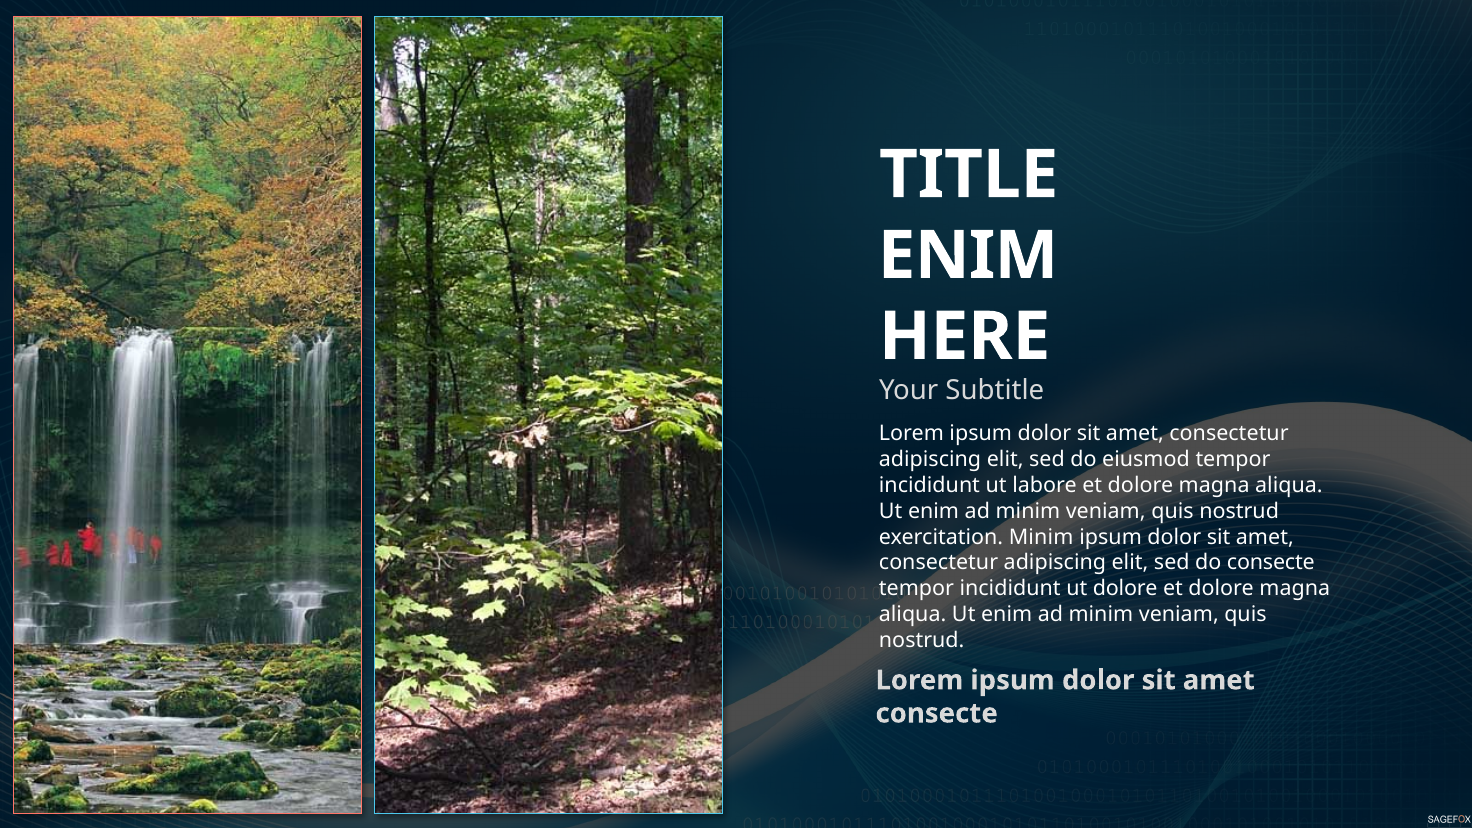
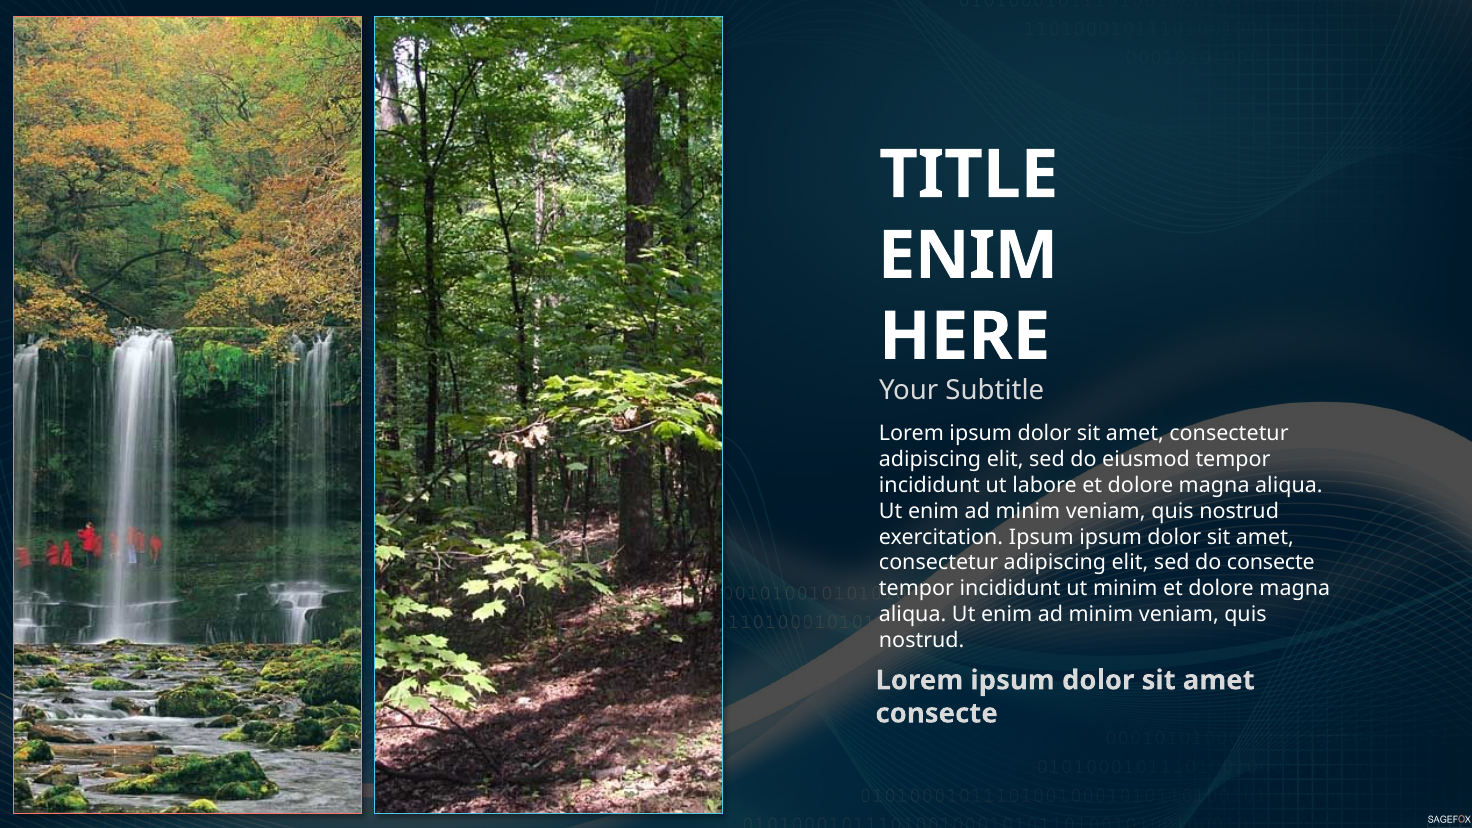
exercitation Minim: Minim -> Ipsum
ut dolore: dolore -> minim
